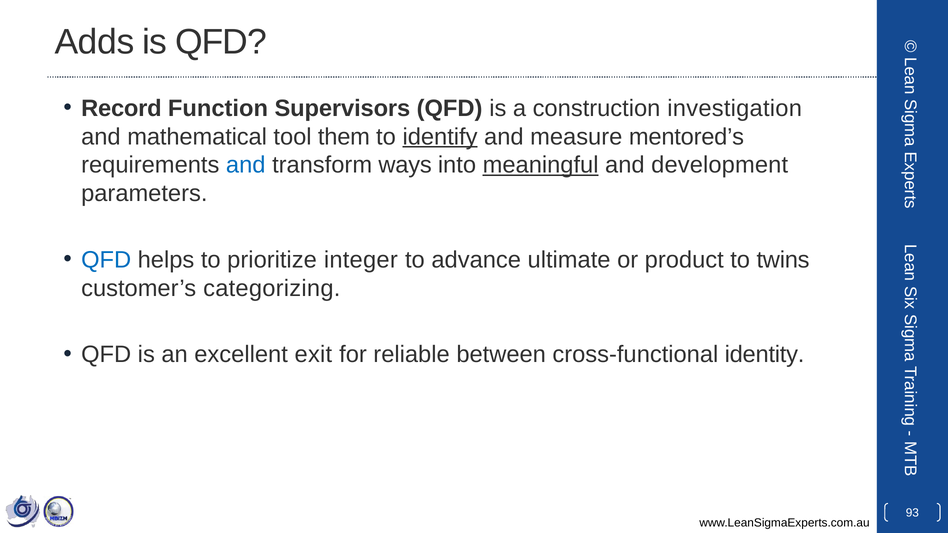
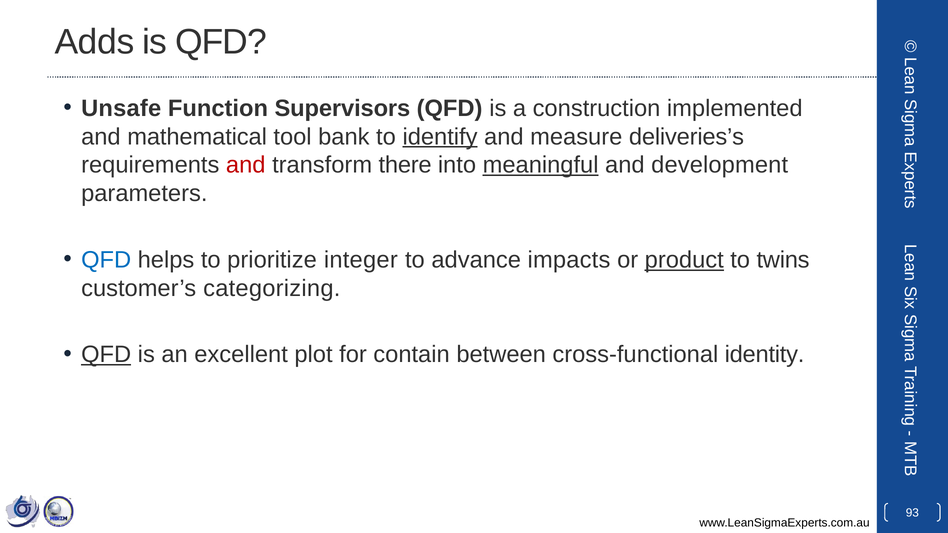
Record: Record -> Unsafe
investigation: investigation -> implemented
them: them -> bank
mentored’s: mentored’s -> deliveries’s
and at (246, 165) colour: blue -> red
ways: ways -> there
ultimate: ultimate -> impacts
product underline: none -> present
QFD at (106, 355) underline: none -> present
exit: exit -> plot
reliable: reliable -> contain
